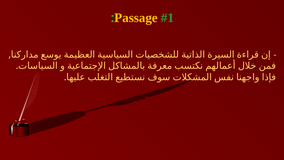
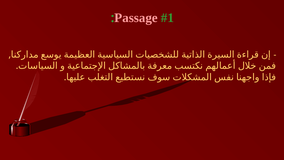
Passage colour: yellow -> pink
